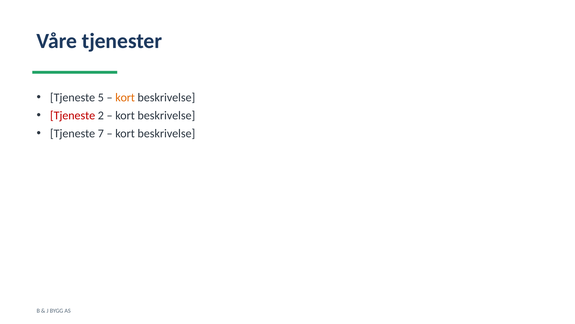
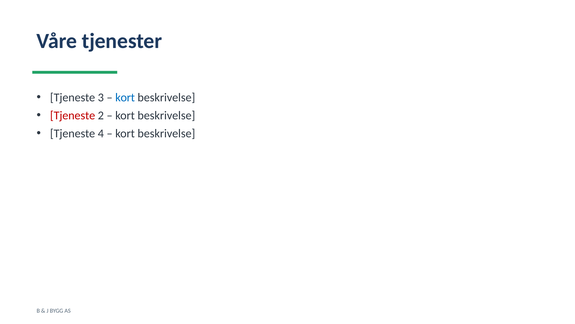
5: 5 -> 3
kort at (125, 97) colour: orange -> blue
7: 7 -> 4
